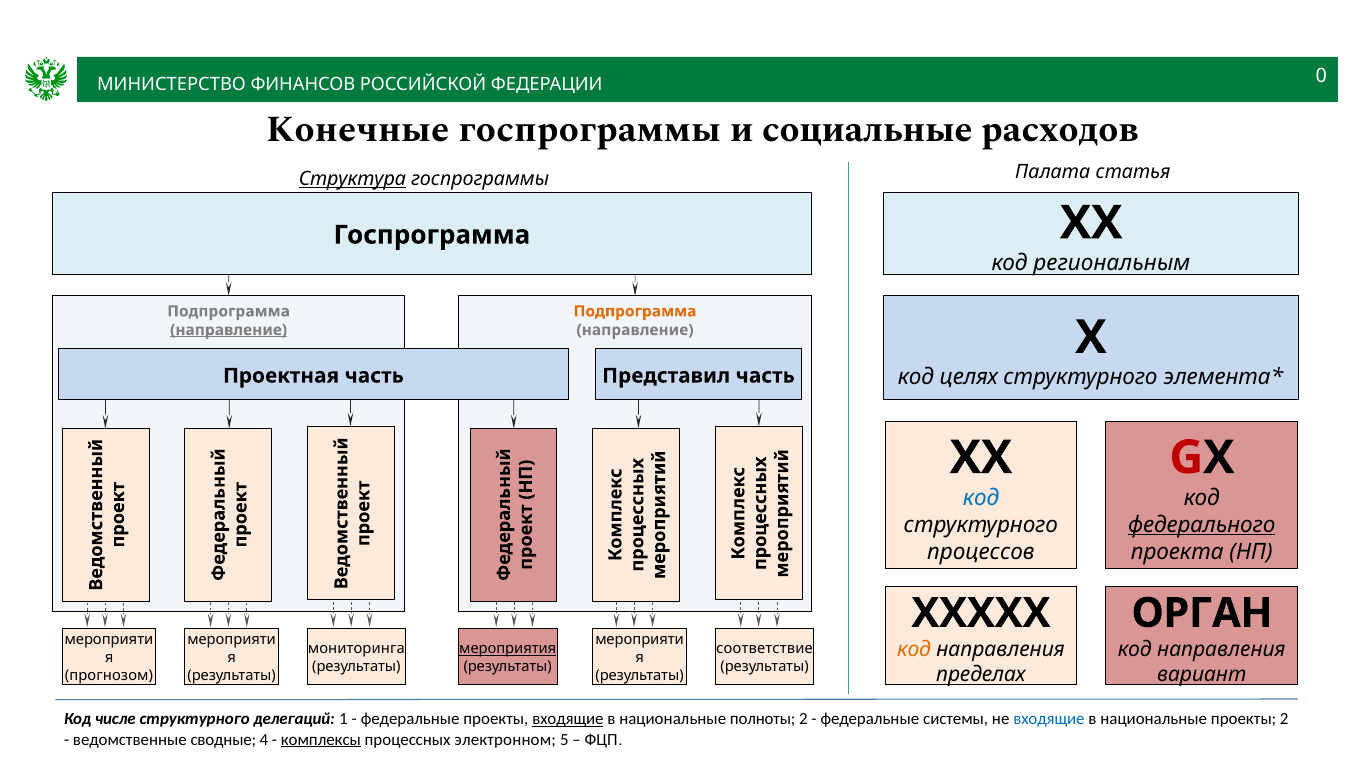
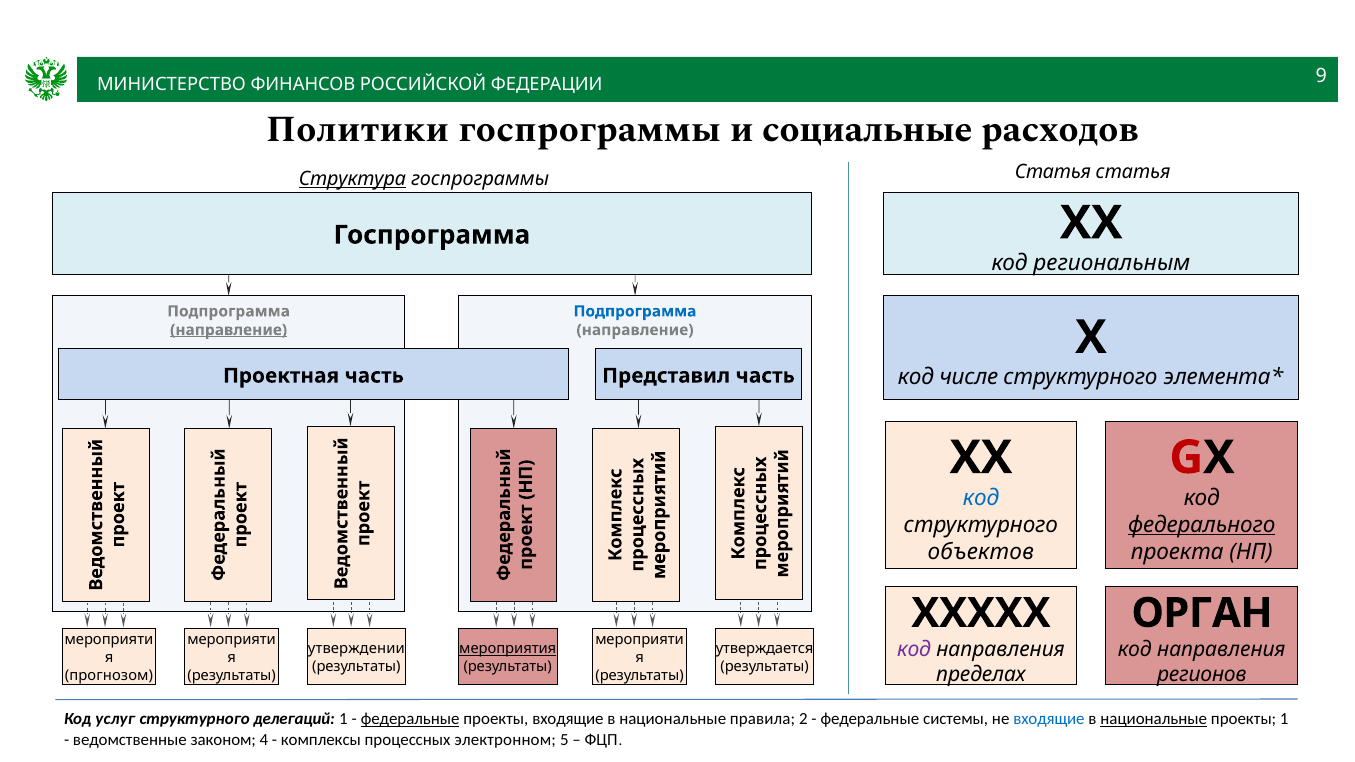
0: 0 -> 9
Конечные: Конечные -> Политики
госпрограммы Палата: Палата -> Статья
Подпрограмма at (635, 311) colour: orange -> blue
целях: целях -> числе
процессов: процессов -> объектов
код at (914, 650) colour: orange -> purple
мониторинга: мониторинга -> утверждении
соответствие: соответствие -> утверждается
вариант: вариант -> регионов
числе: числе -> услуг
федеральные at (410, 719) underline: none -> present
входящие at (568, 719) underline: present -> none
полноты: полноты -> правила
национальные at (1154, 719) underline: none -> present
проекты 2: 2 -> 1
сводные: сводные -> законом
комплексы underline: present -> none
